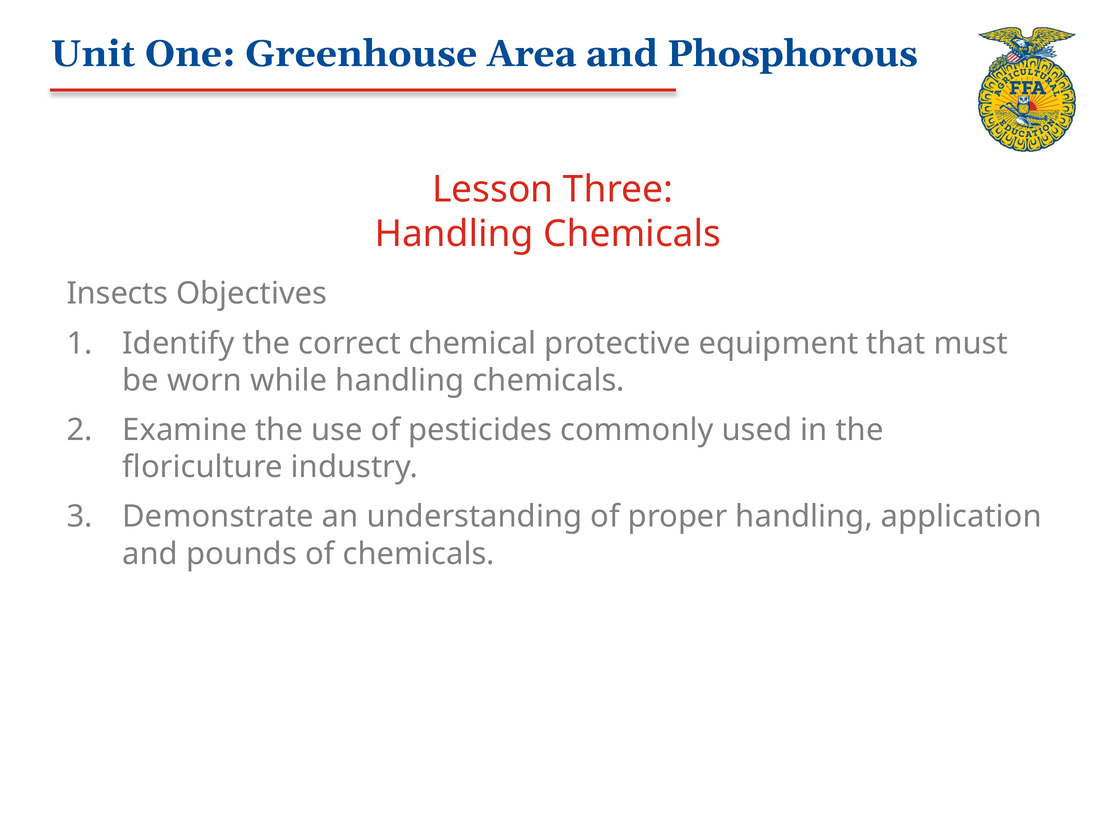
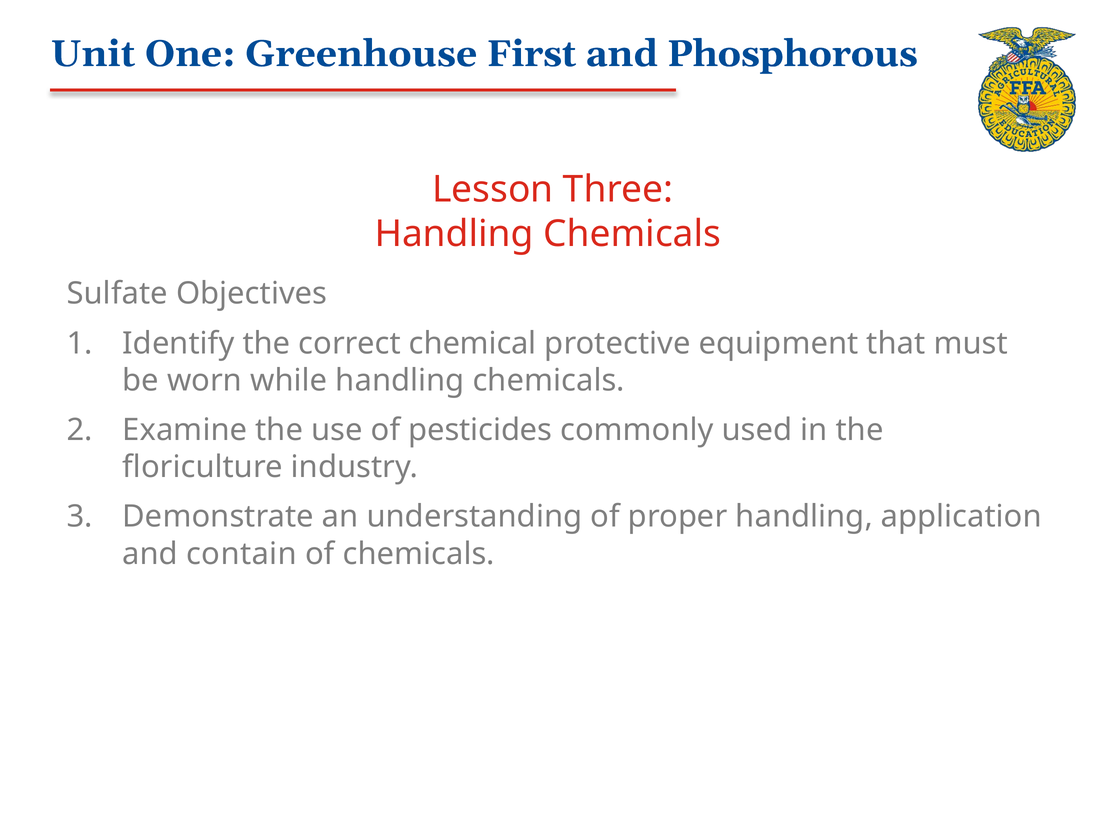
Area: Area -> First
Insects: Insects -> Sulfate
pounds: pounds -> contain
